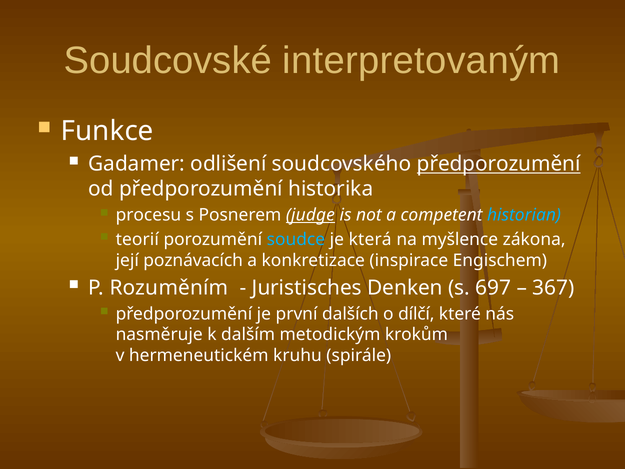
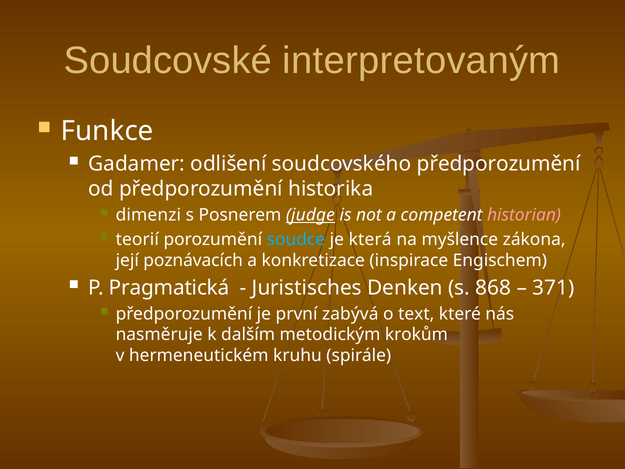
předporozumění at (499, 164) underline: present -> none
procesu: procesu -> dimenzi
historian colour: light blue -> pink
Rozuměním: Rozuměním -> Pragmatická
697: 697 -> 868
367: 367 -> 371
dalších: dalších -> zabývá
dílčí: dílčí -> text
